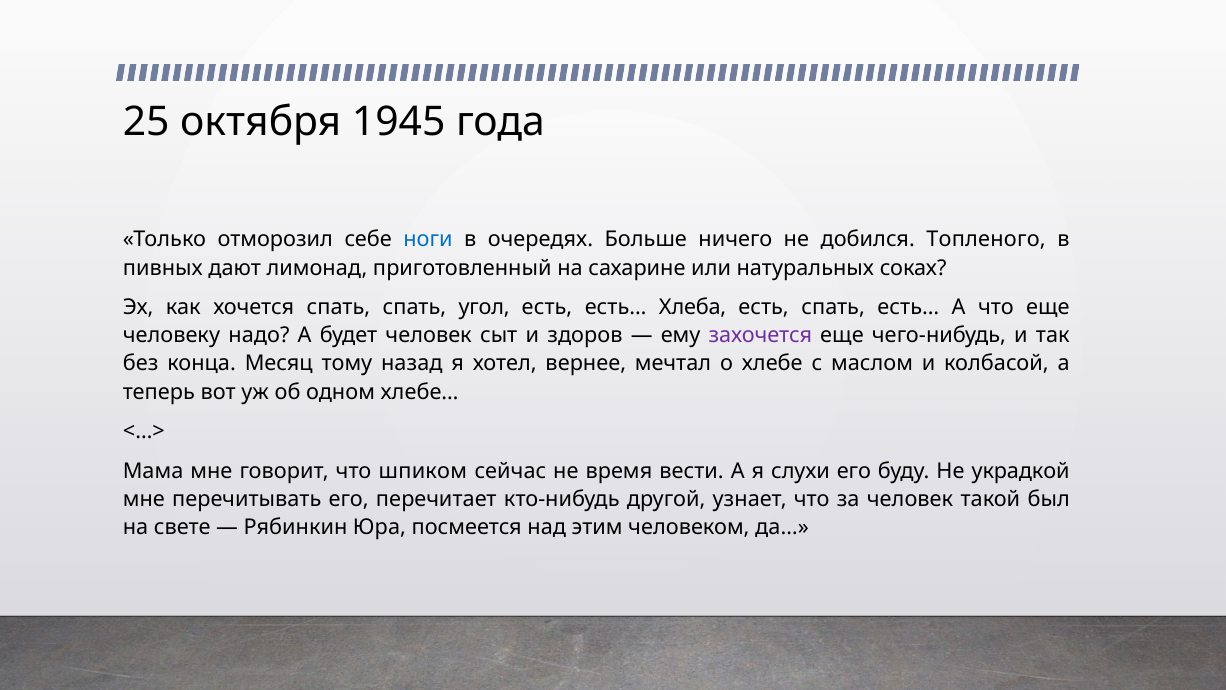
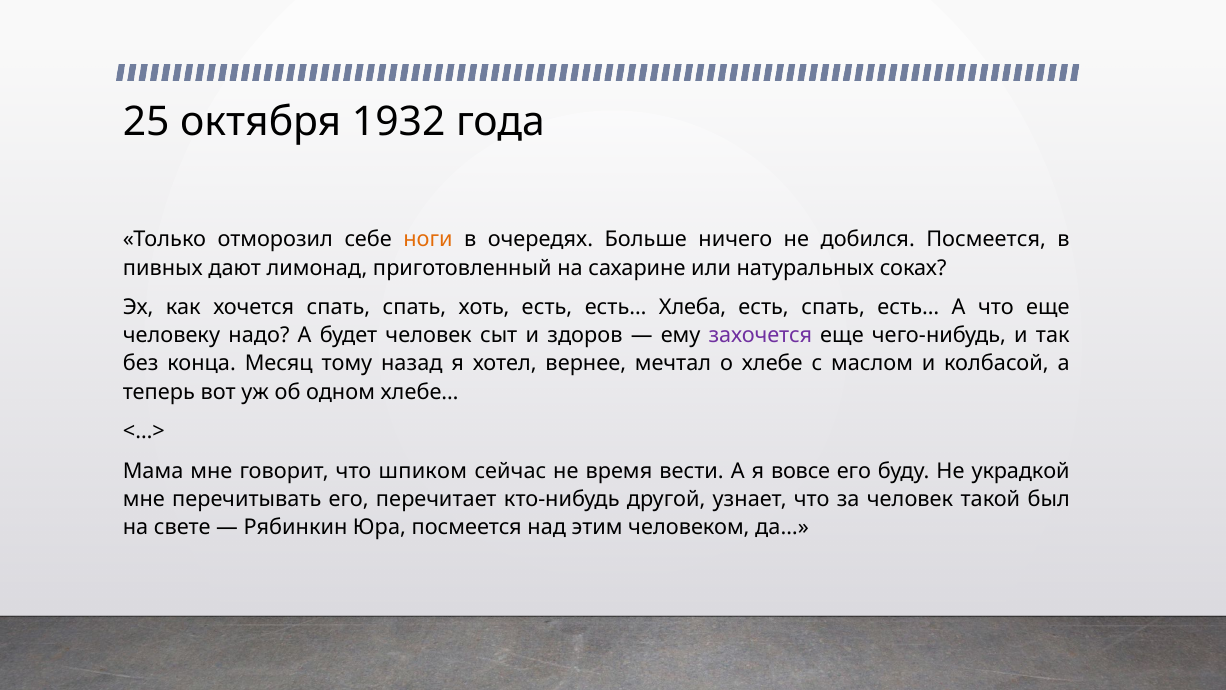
1945: 1945 -> 1932
ноги colour: blue -> orange
добился Топленого: Топленого -> Посмеется
угол: угол -> хоть
слухи: слухи -> вовсе
